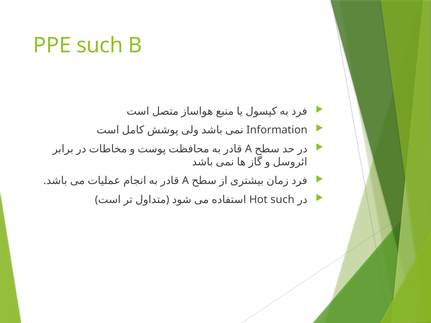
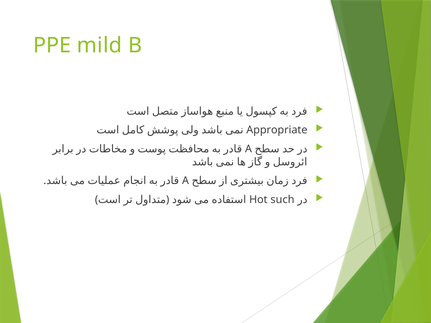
PPE such: such -> mild
Information: Information -> Appropriate
